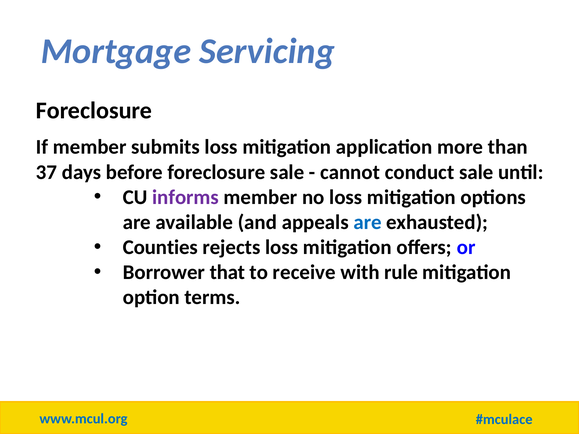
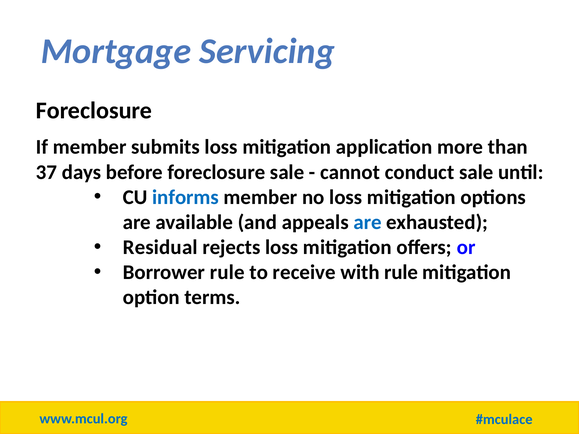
informs colour: purple -> blue
Counties: Counties -> Residual
Borrower that: that -> rule
